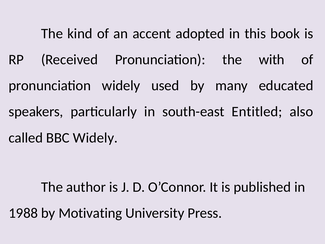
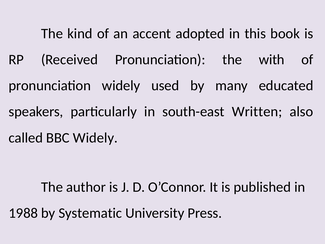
Entitled: Entitled -> Written
Motivating: Motivating -> Systematic
